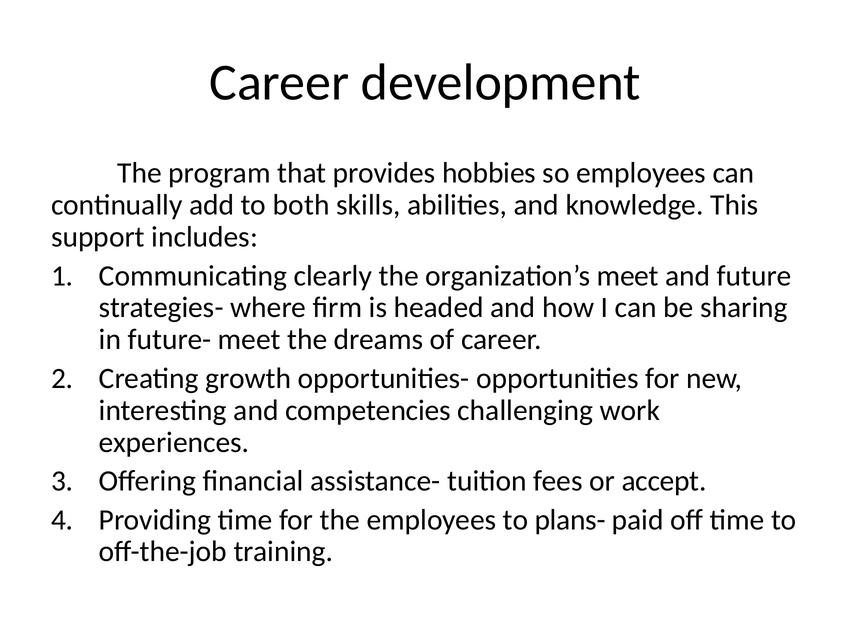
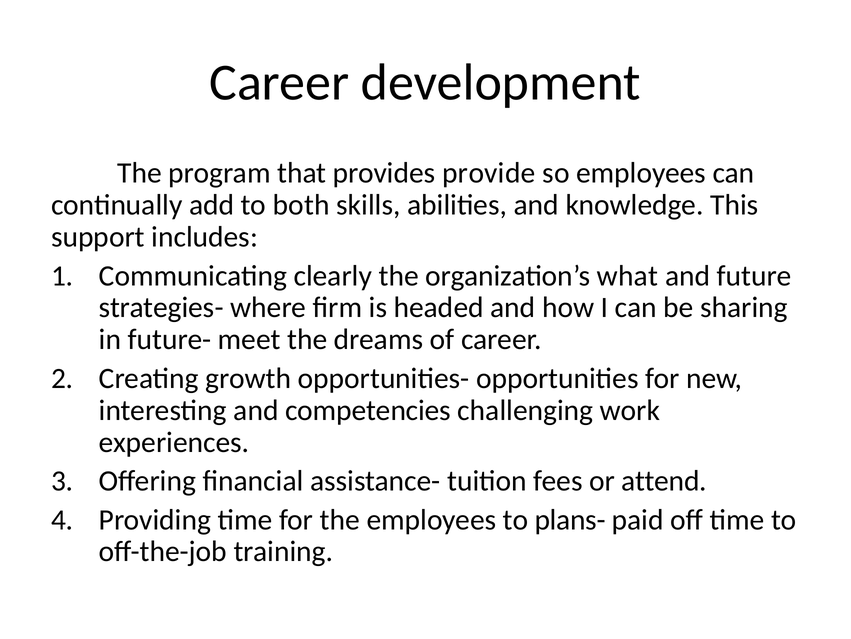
hobbies: hobbies -> provide
organization’s meet: meet -> what
accept: accept -> attend
